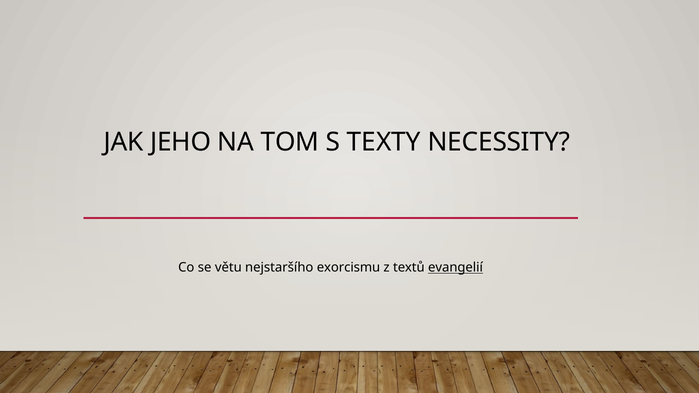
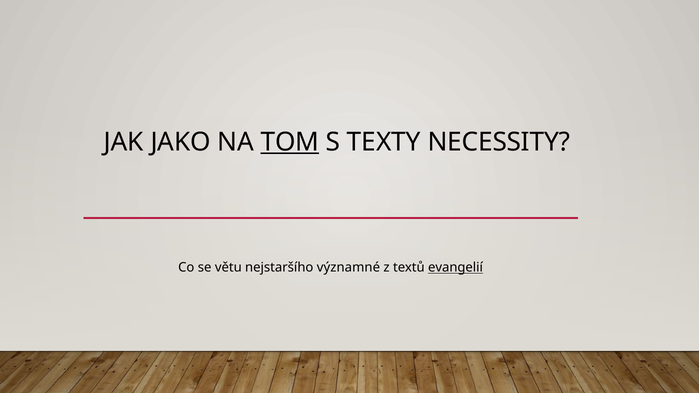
JEHO: JEHO -> JAKO
TOM underline: none -> present
exorcismu: exorcismu -> významné
